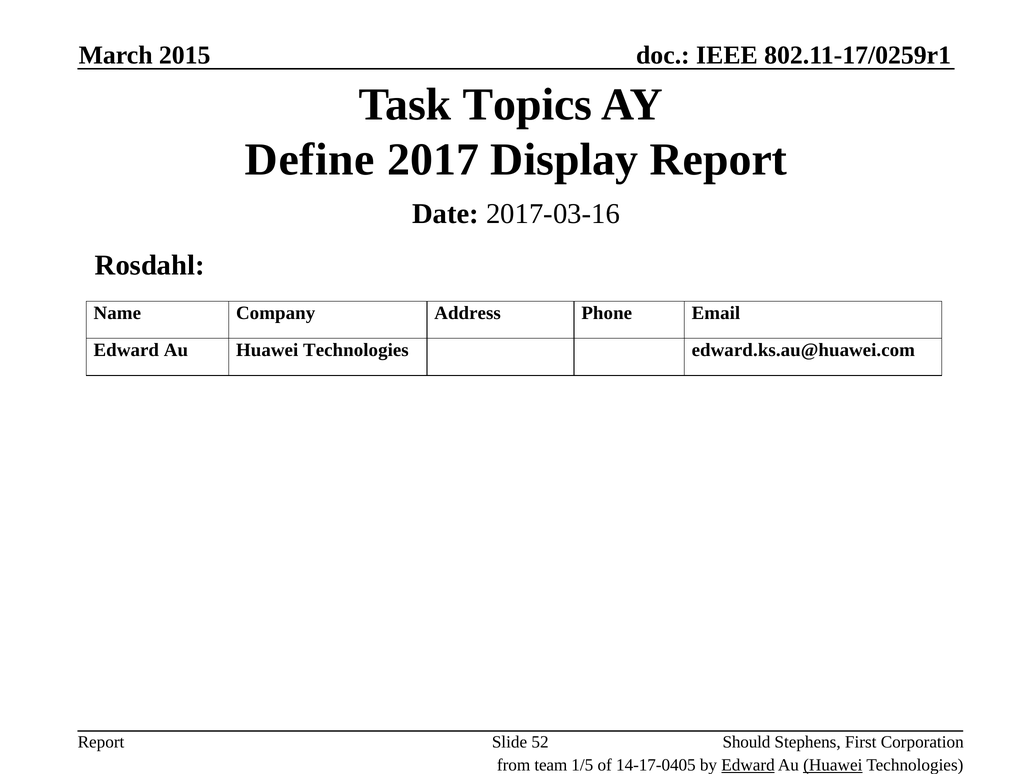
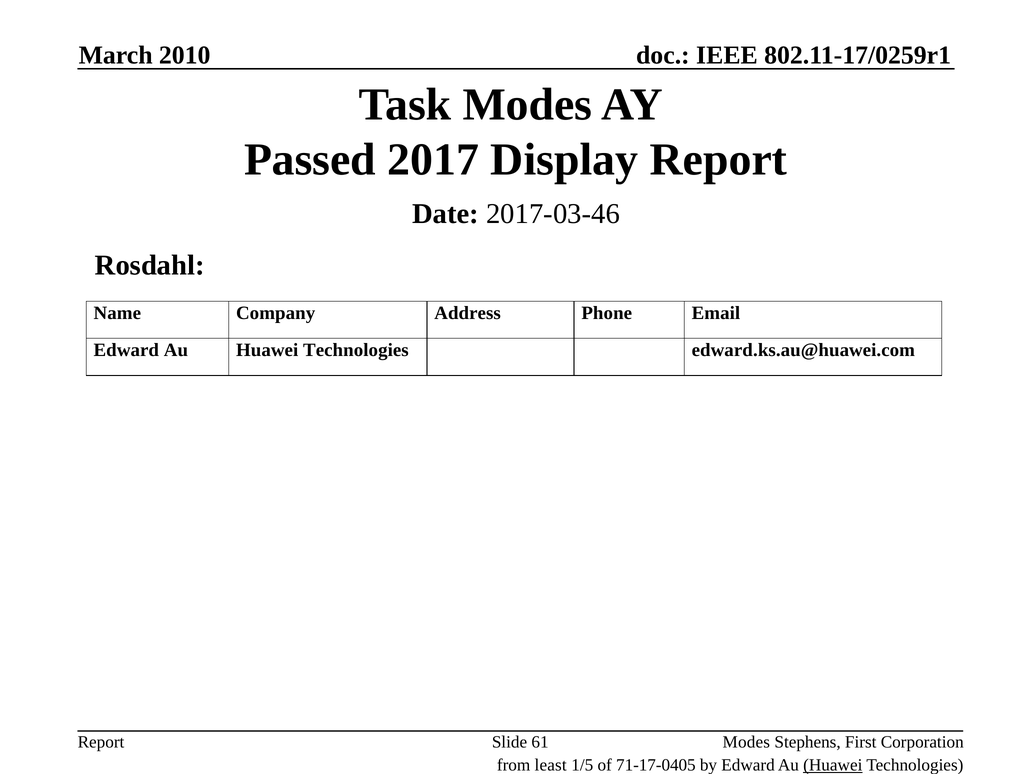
2015: 2015 -> 2010
Task Topics: Topics -> Modes
Define: Define -> Passed
2017-03-16: 2017-03-16 -> 2017-03-46
Report Should: Should -> Modes
52: 52 -> 61
team: team -> least
14-17-0405: 14-17-0405 -> 71-17-0405
Edward at (748, 765) underline: present -> none
